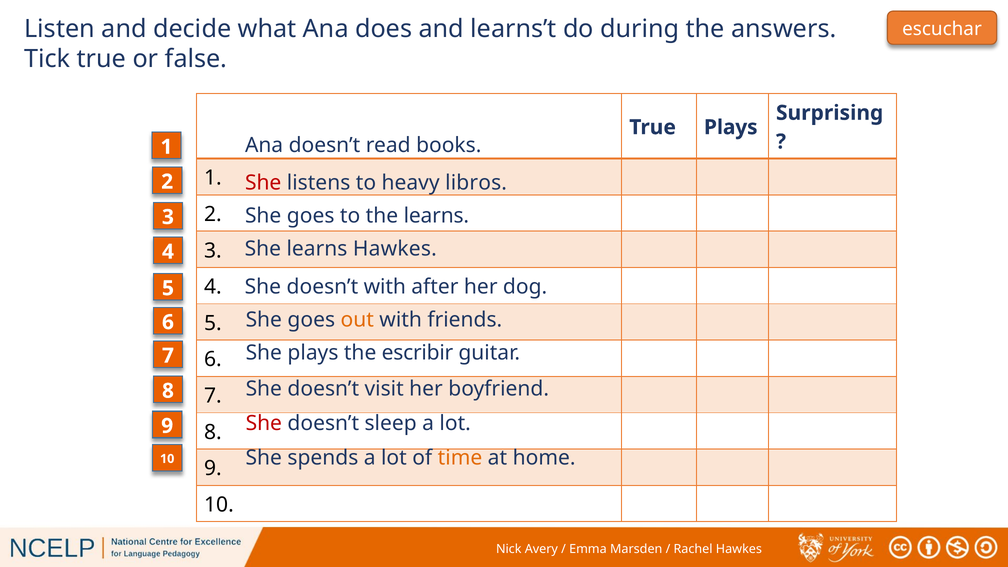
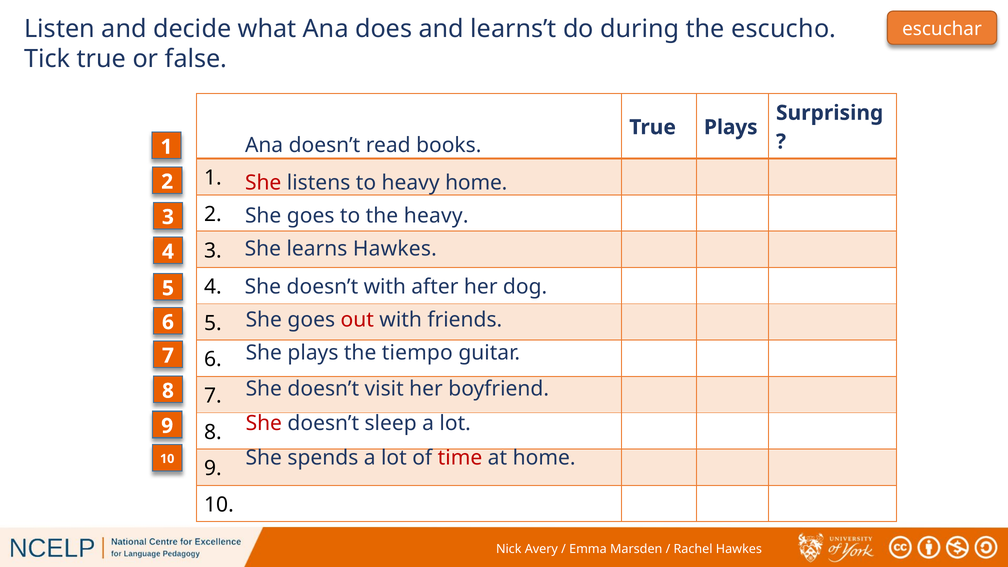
answers: answers -> escucho
heavy libros: libros -> home
the learns: learns -> heavy
out colour: orange -> red
escribir: escribir -> tiempo
time colour: orange -> red
